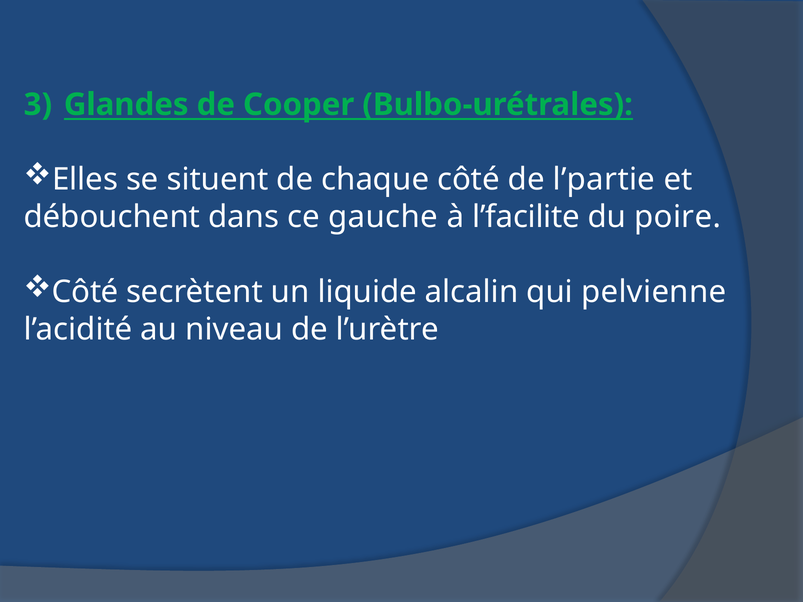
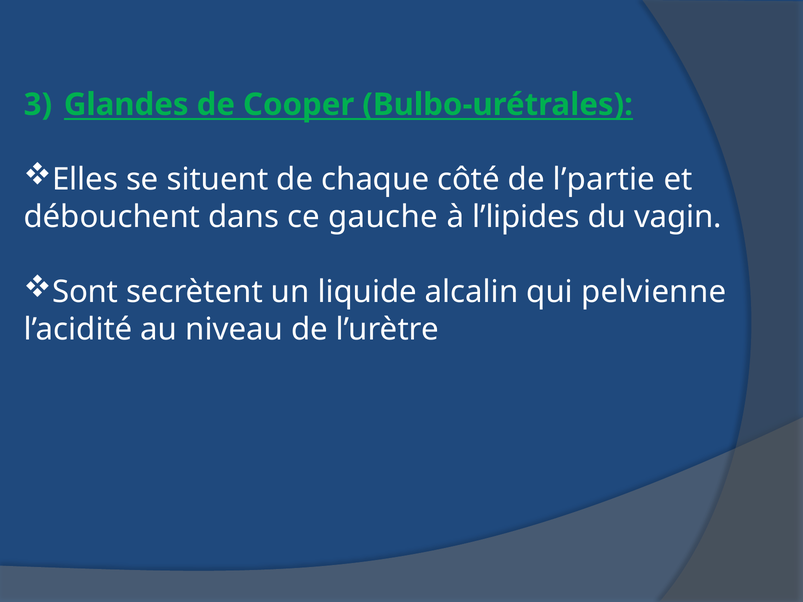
l’facilite: l’facilite -> l’lipides
poire: poire -> vagin
Côté at (85, 292): Côté -> Sont
